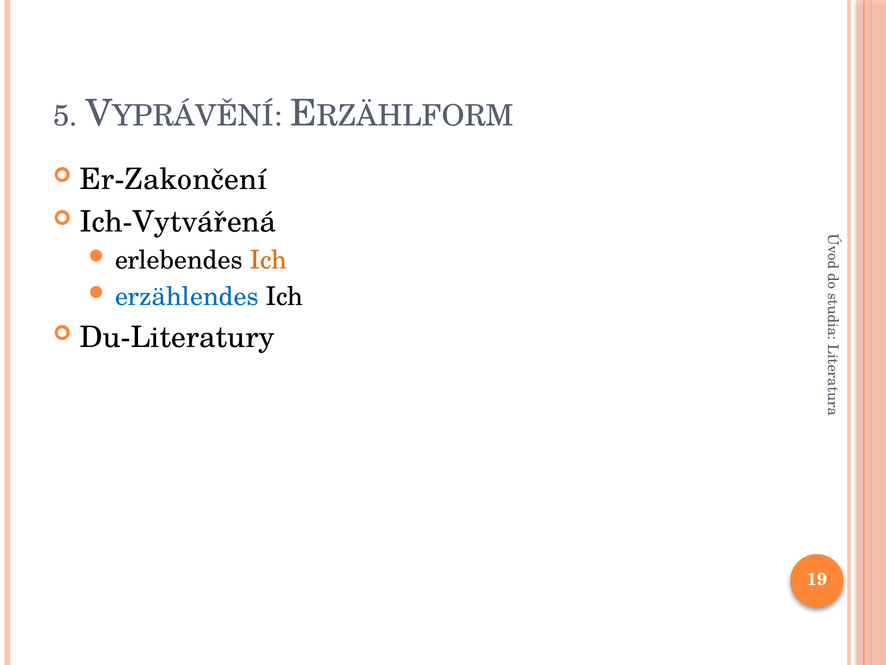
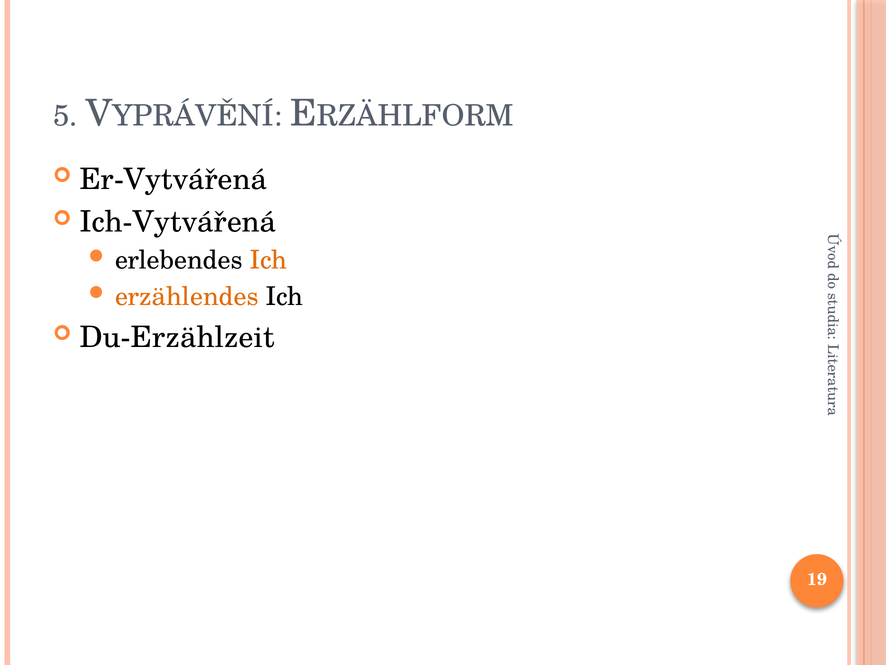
Er-Zakončení: Er-Zakončení -> Er-Vytvářená
erzählendes colour: blue -> orange
Du-Literatury: Du-Literatury -> Du-Erzählzeit
